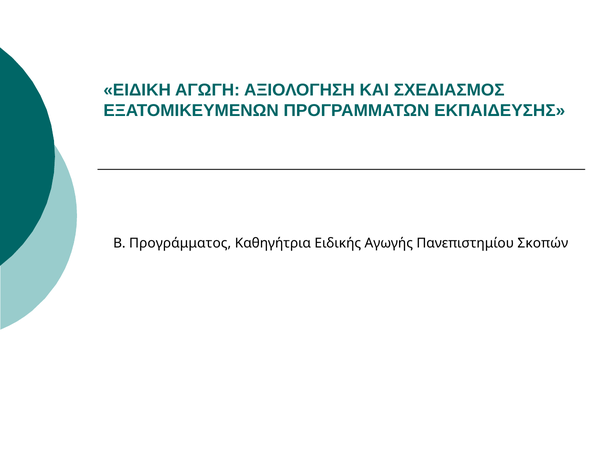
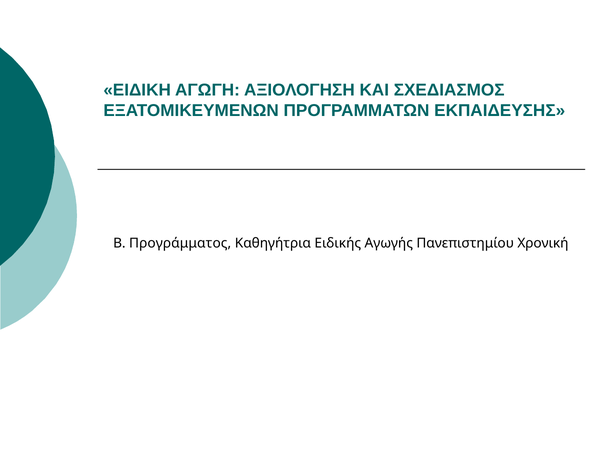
Σκοπών: Σκοπών -> Χρονική
